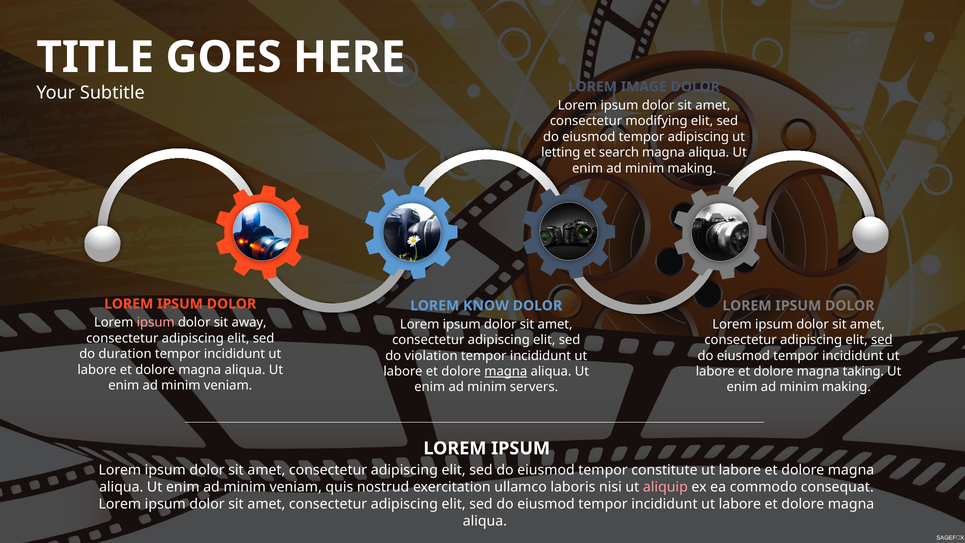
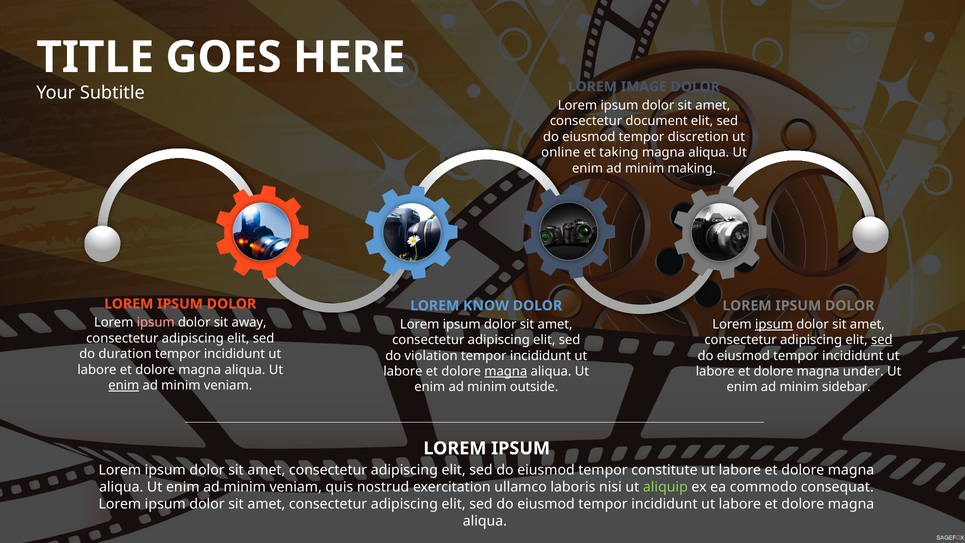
modifying: modifying -> document
tempor adipiscing: adipiscing -> discretion
letting: letting -> online
search: search -> taking
ipsum at (774, 324) underline: none -> present
taking: taking -> under
enim at (124, 385) underline: none -> present
servers: servers -> outside
making at (846, 387): making -> sidebar
aliquip colour: pink -> light green
